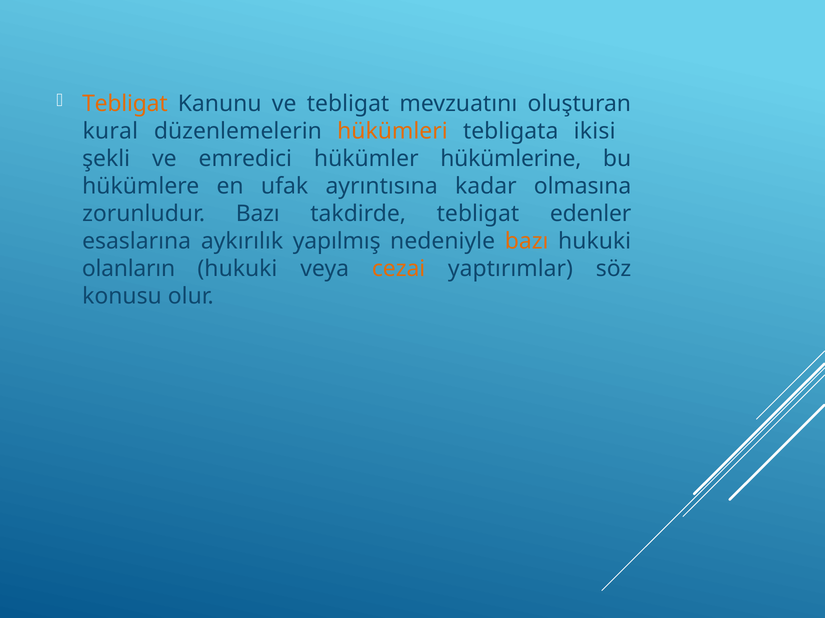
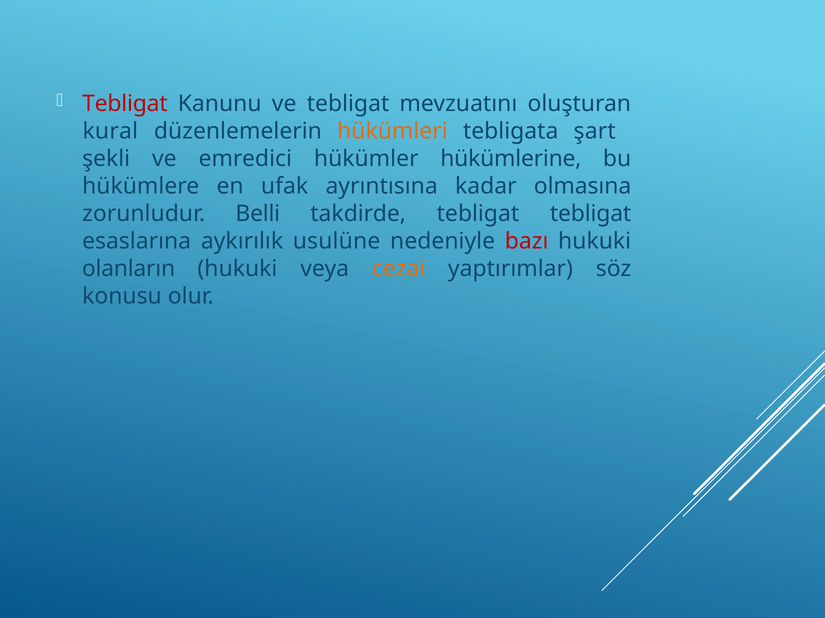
Tebligat at (125, 104) colour: orange -> red
ikisi: ikisi -> şart
zorunludur Bazı: Bazı -> Belli
tebligat edenler: edenler -> tebligat
yapılmış: yapılmış -> usulüne
bazı at (527, 241) colour: orange -> red
